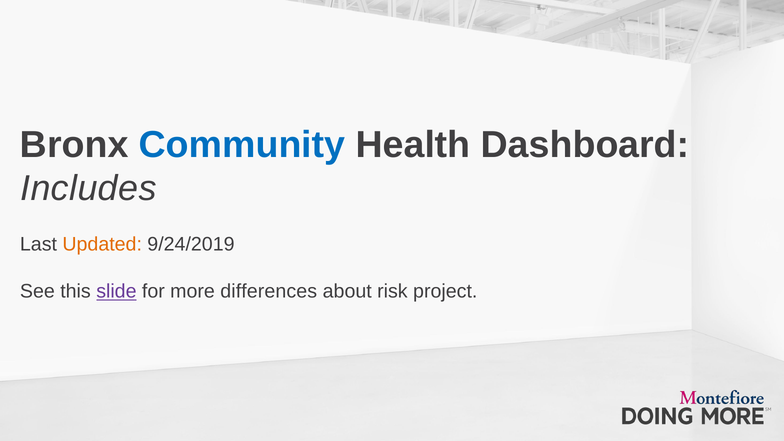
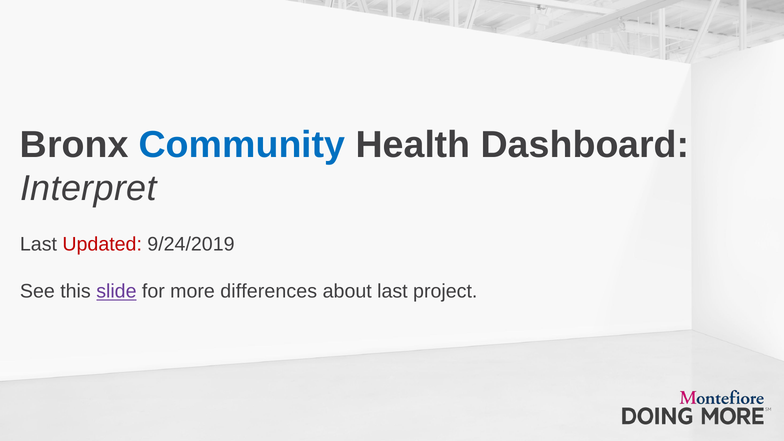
Includes: Includes -> Interpret
Updated colour: orange -> red
about risk: risk -> last
